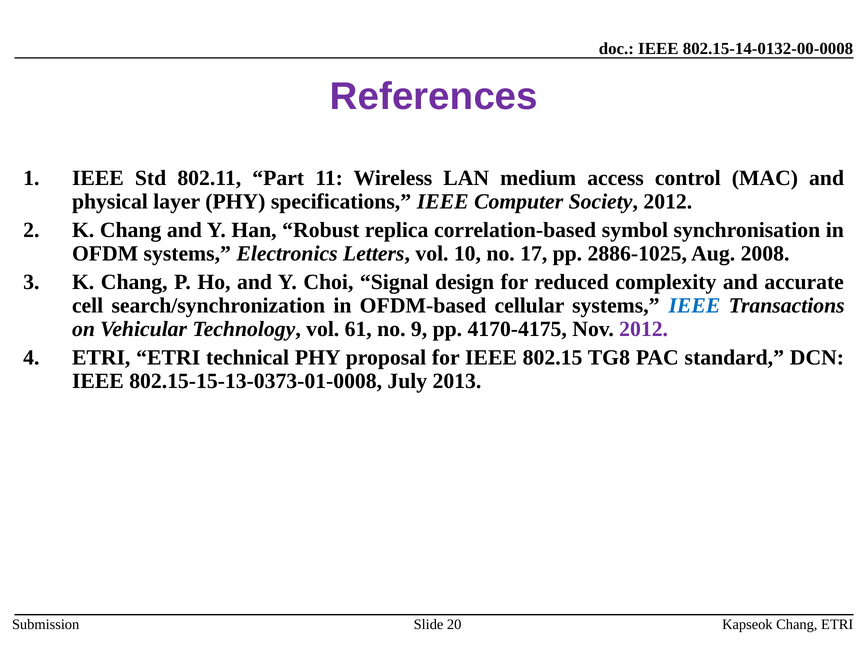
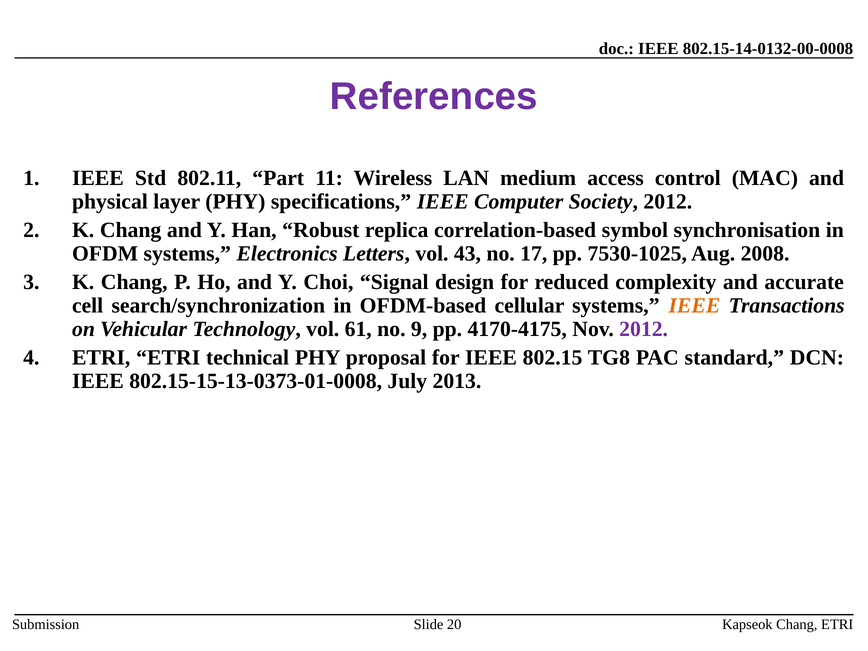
10: 10 -> 43
2886-1025: 2886-1025 -> 7530-1025
IEEE at (694, 306) colour: blue -> orange
